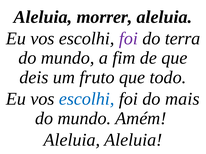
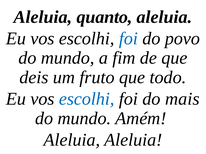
morrer: morrer -> quanto
foi at (128, 39) colour: purple -> blue
terra: terra -> povo
